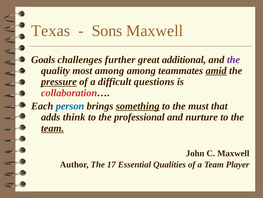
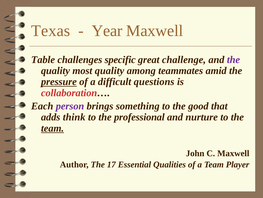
Sons: Sons -> Year
Goals: Goals -> Table
further: further -> specific
additional: additional -> challenge
most among: among -> quality
amid underline: present -> none
person colour: blue -> purple
something underline: present -> none
must: must -> good
